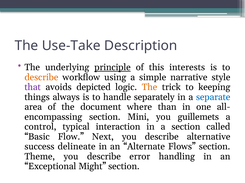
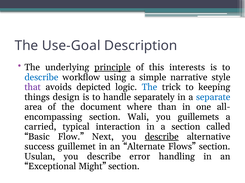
Use-Take: Use-Take -> Use-Goal
describe at (41, 78) colour: orange -> blue
The at (149, 88) colour: orange -> blue
always: always -> design
Mini: Mini -> Wali
control: control -> carried
describe at (162, 137) underline: none -> present
delineate: delineate -> guillemet
Theme: Theme -> Usulan
